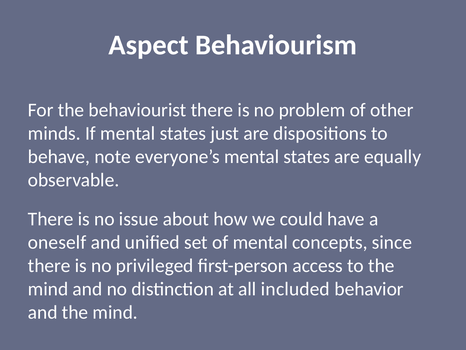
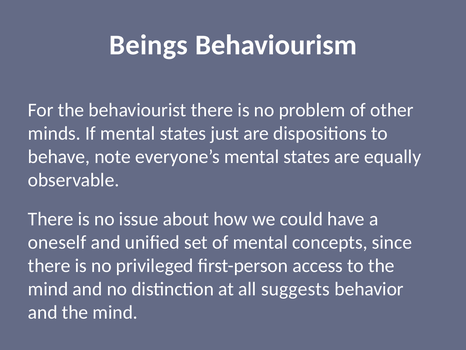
Aspect: Aspect -> Beings
included: included -> suggests
